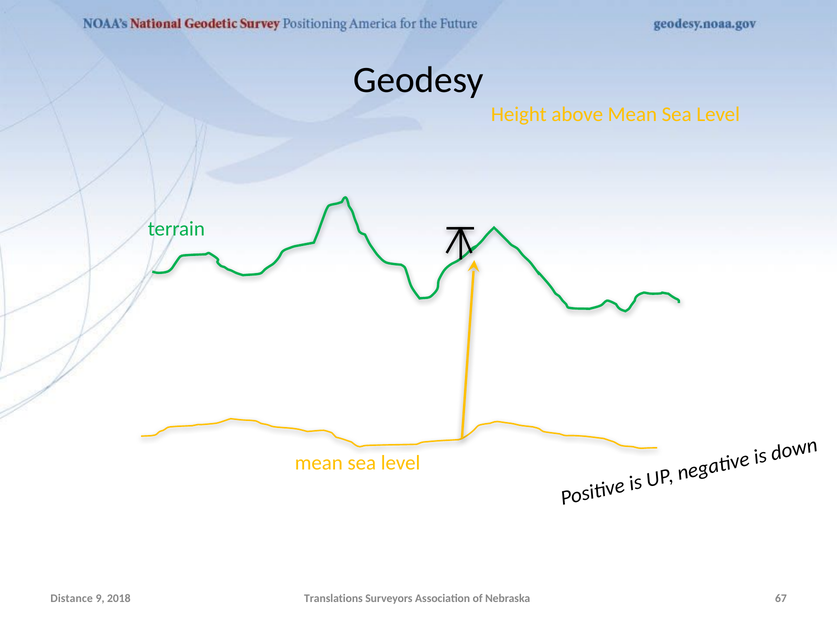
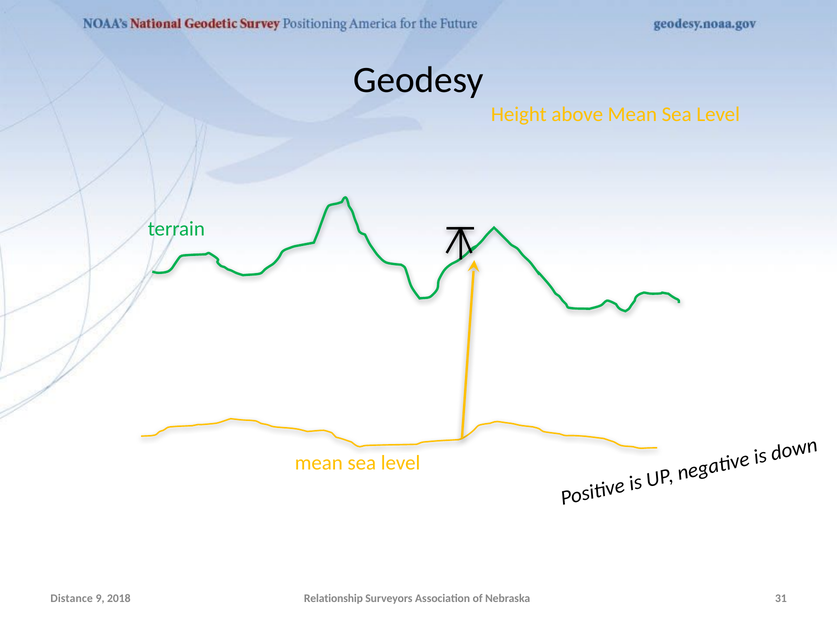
Translations: Translations -> Relationship
67: 67 -> 31
